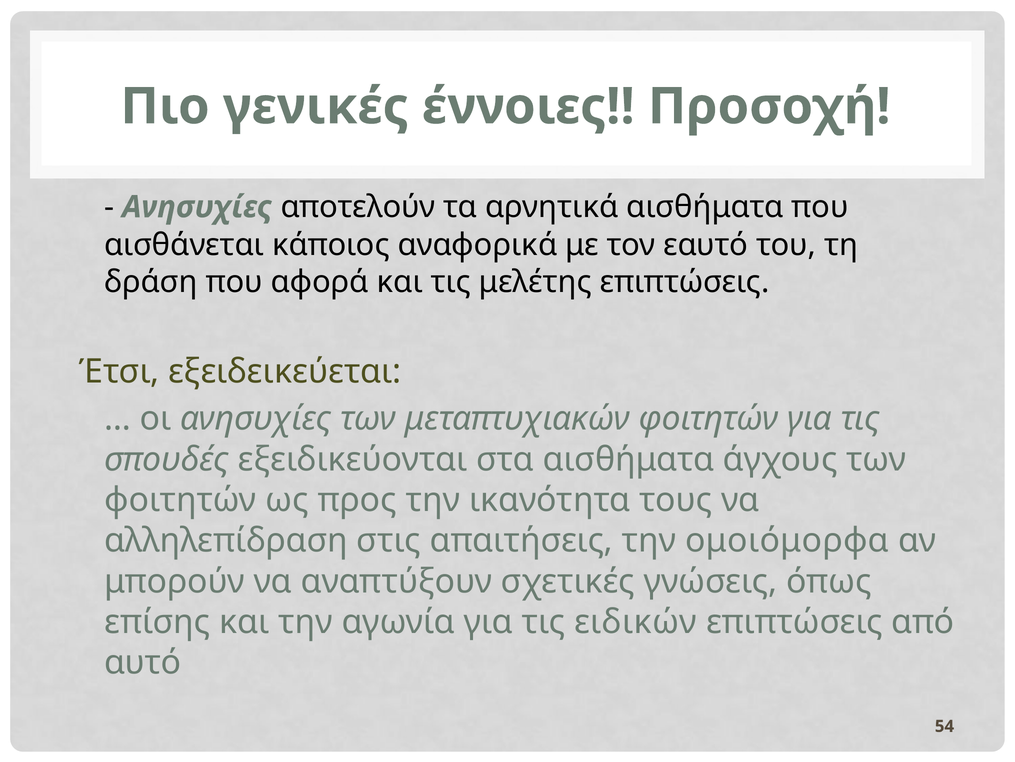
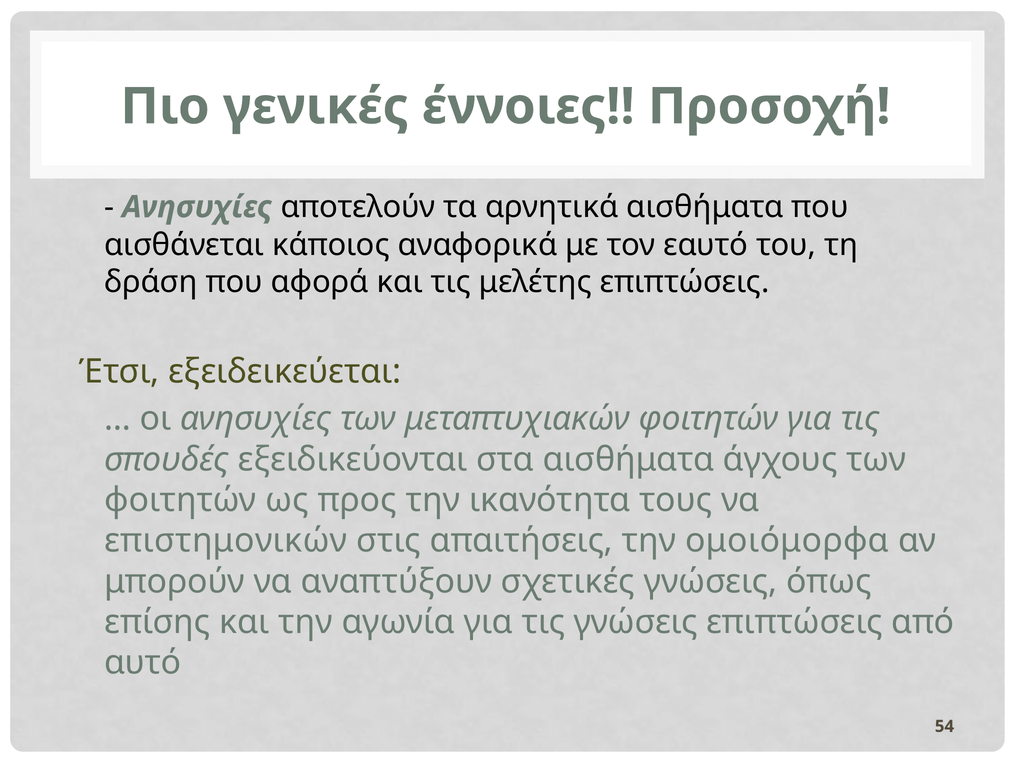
αλληλεπίδραση: αλληλεπίδραση -> επιστημονικών
τις ειδικών: ειδικών -> γνώσεις
